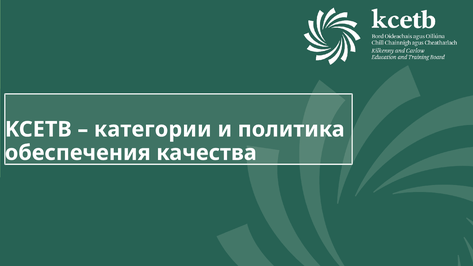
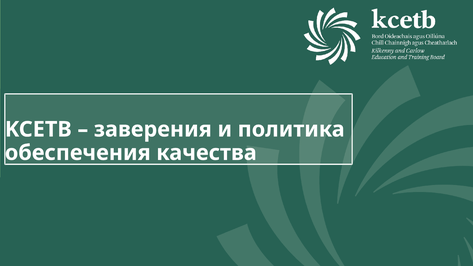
категории: категории -> заверения
